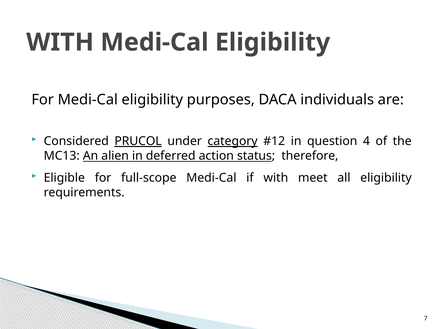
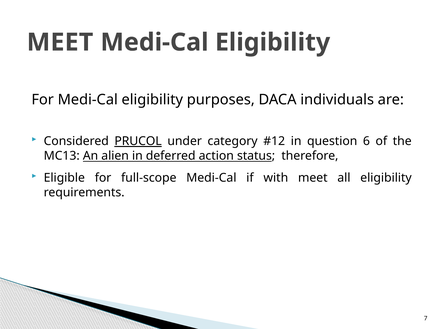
WITH at (60, 42): WITH -> MEET
category underline: present -> none
4: 4 -> 6
